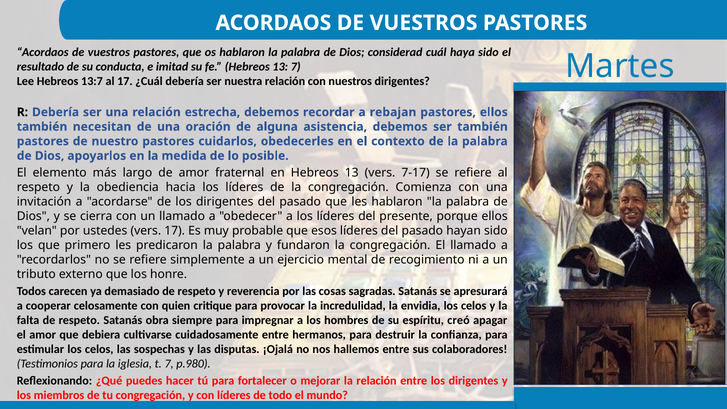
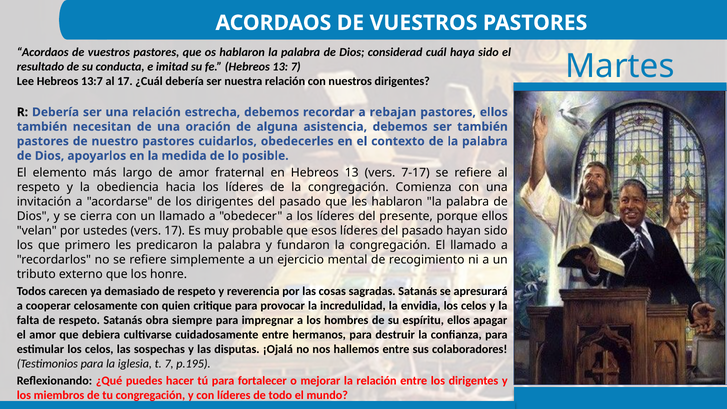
espíritu creó: creó -> ellos
p.980: p.980 -> p.195
